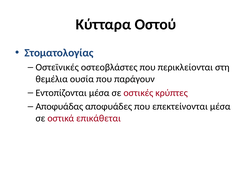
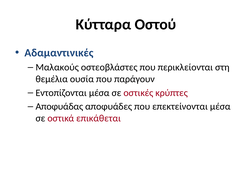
Στοματολογίας: Στοματολογίας -> Αδαμαντινικές
Οστεϊνικές: Οστεϊνικές -> Μαλακούς
